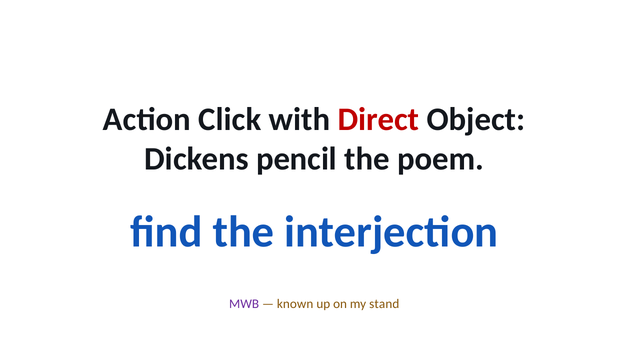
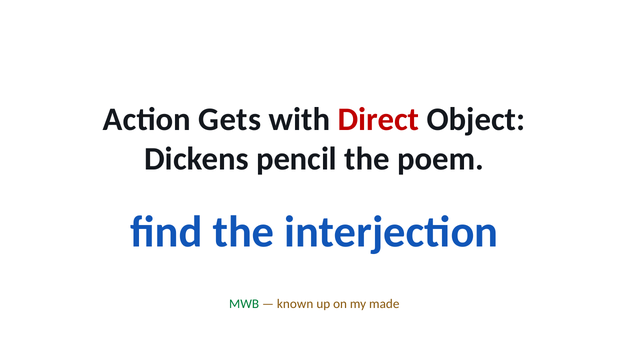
Click: Click -> Gets
MWB colour: purple -> green
stand: stand -> made
